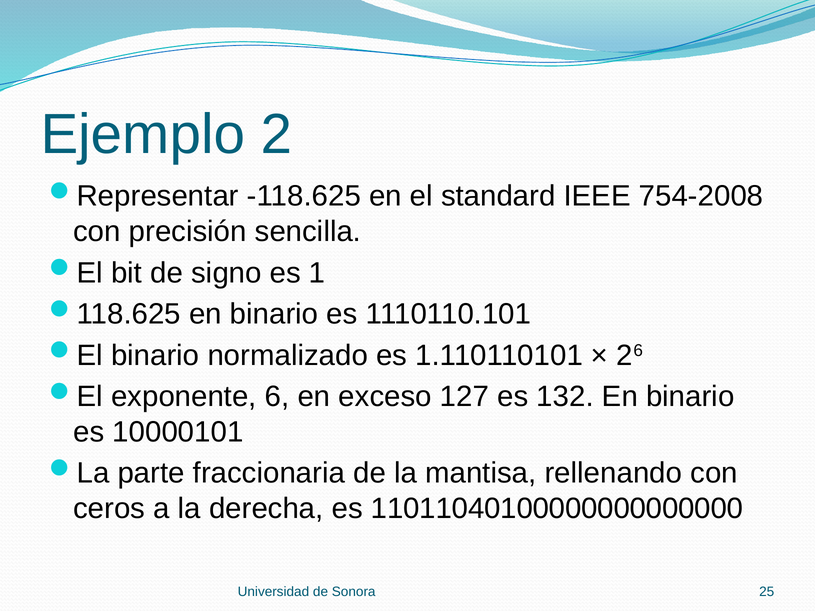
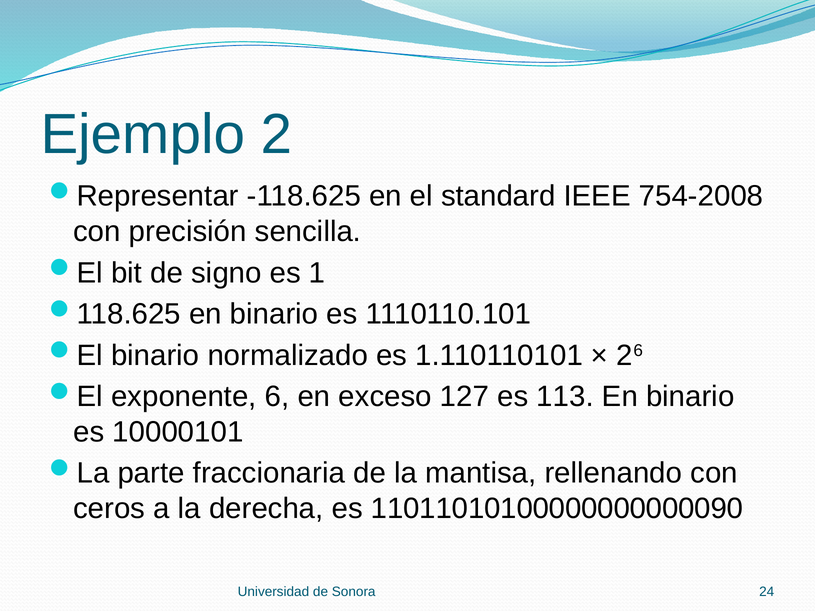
132: 132 -> 113
11011040100000000000000: 11011040100000000000000 -> 11011010100000000000090
25: 25 -> 24
